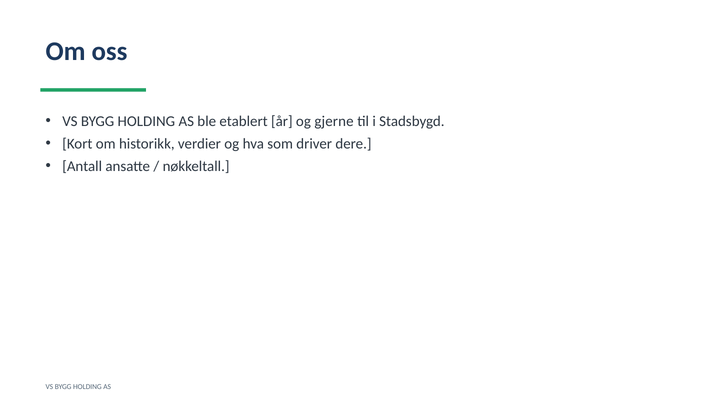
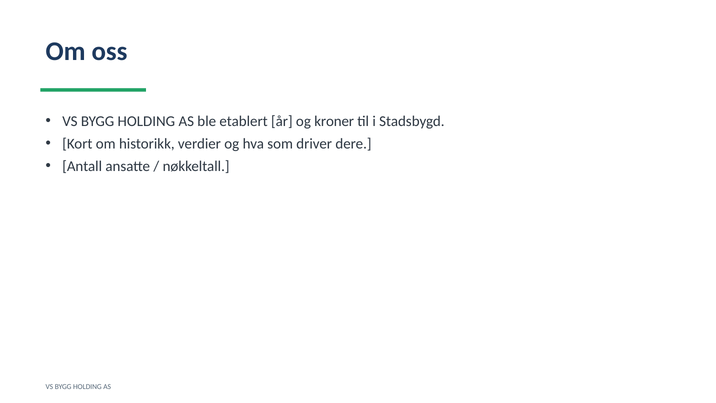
gjerne: gjerne -> kroner
